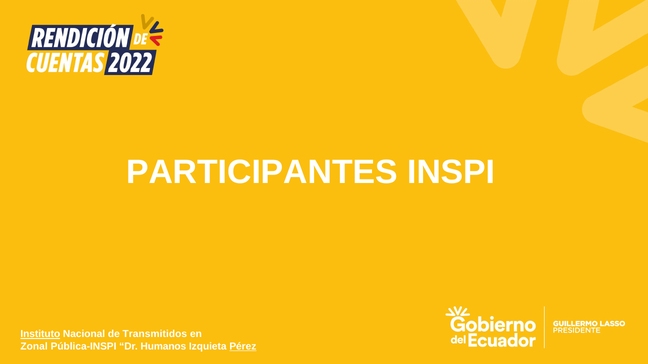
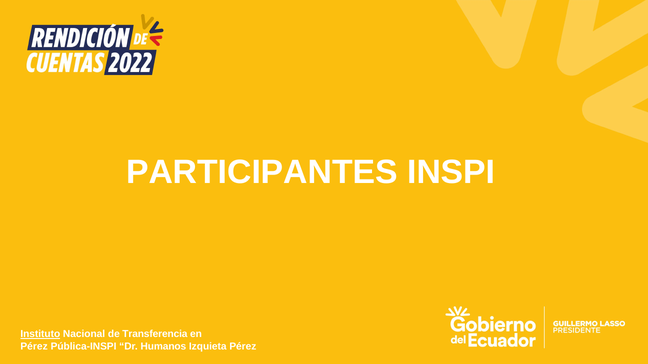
Transmitidos: Transmitidos -> Transferencia
Zonal at (34, 347): Zonal -> Pérez
Pérez at (243, 347) underline: present -> none
